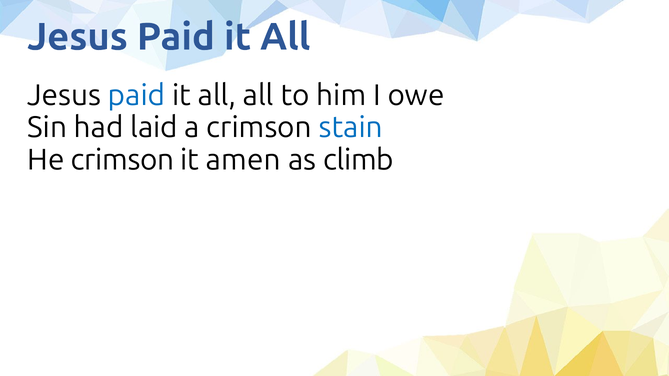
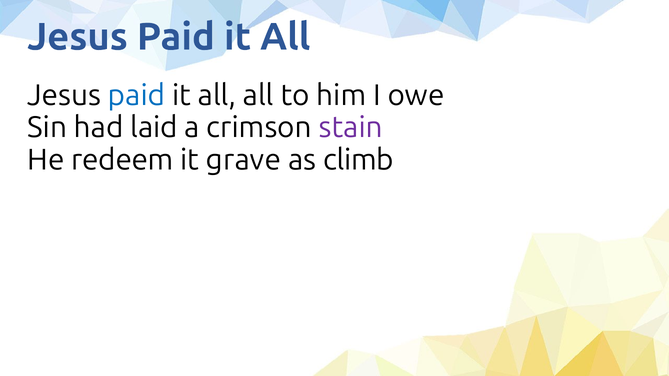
stain colour: blue -> purple
He crimson: crimson -> redeem
amen: amen -> grave
